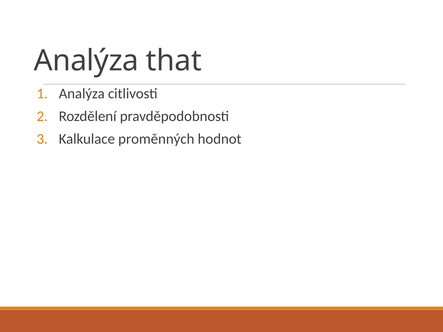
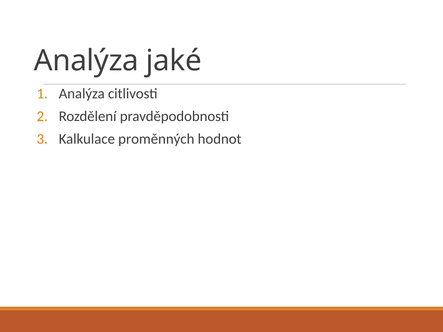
that: that -> jaké
